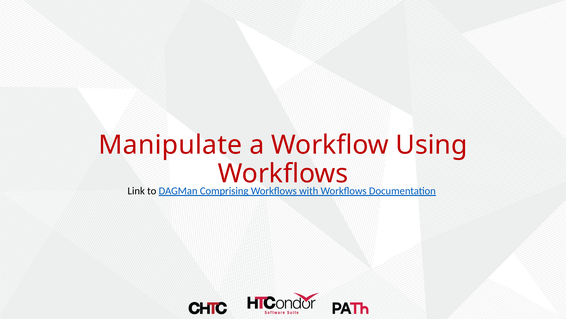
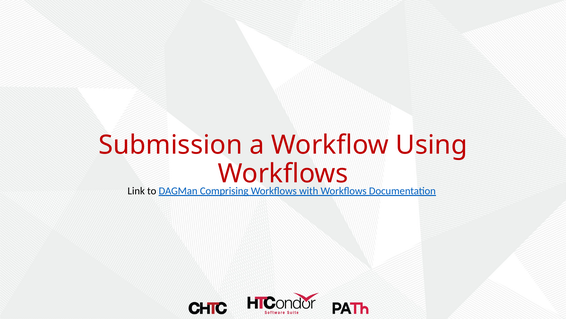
Manipulate: Manipulate -> Submission
